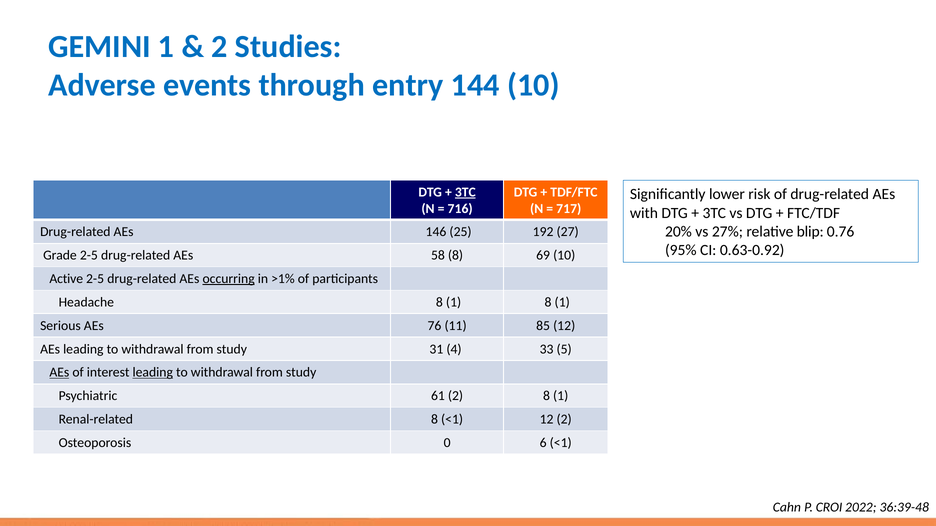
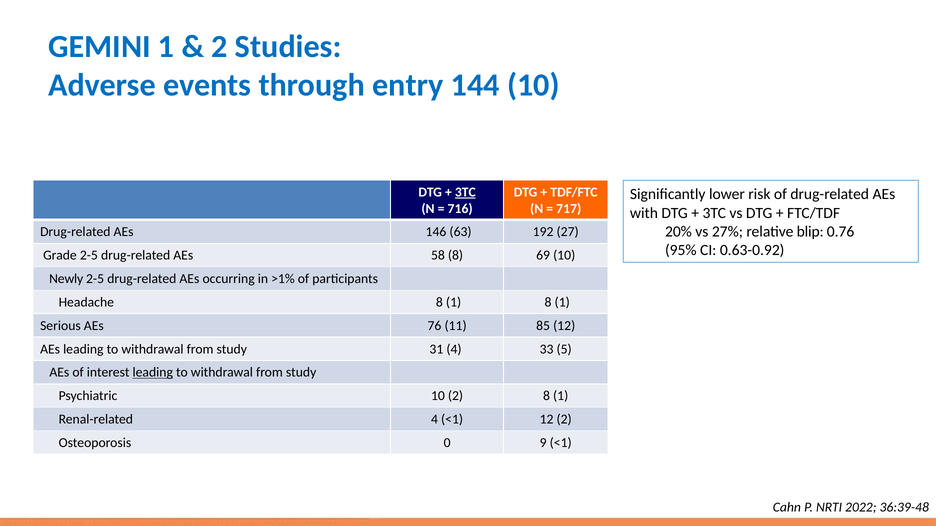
25: 25 -> 63
Active: Active -> Newly
occurring underline: present -> none
AEs at (59, 373) underline: present -> none
Psychiatric 61: 61 -> 10
Renal-related 8: 8 -> 4
6: 6 -> 9
CROI: CROI -> NRTI
